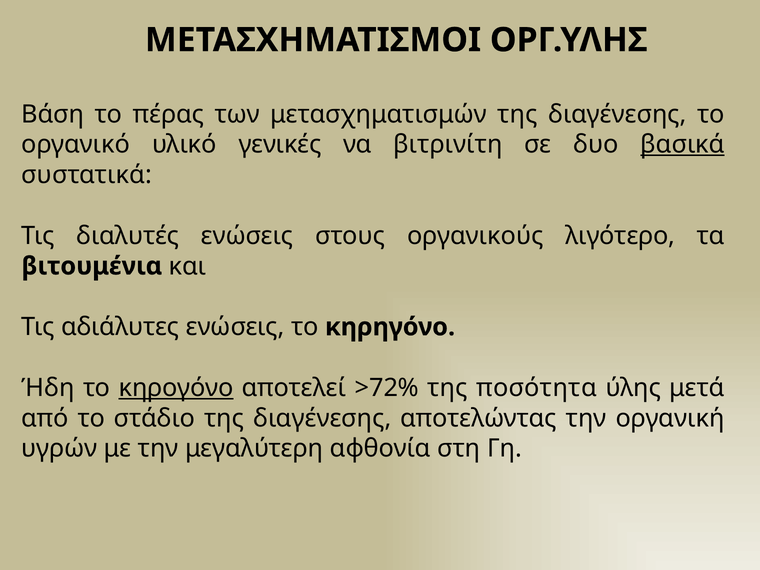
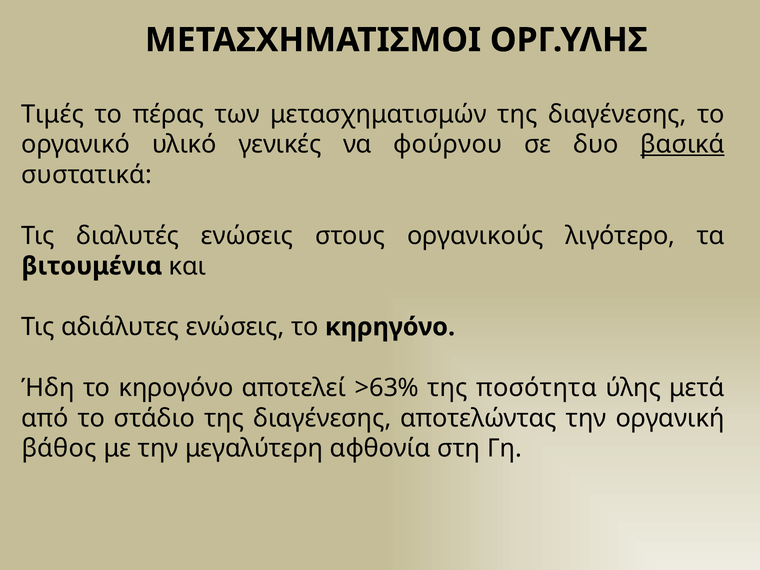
Βάση: Βάση -> Τιμές
βιτρινίτη: βιτρινίτη -> φούρνου
κηρογόνο underline: present -> none
>72%: >72% -> >63%
υγρών: υγρών -> βάθος
